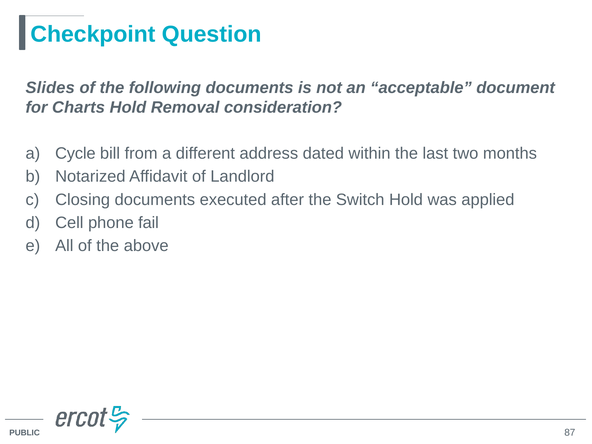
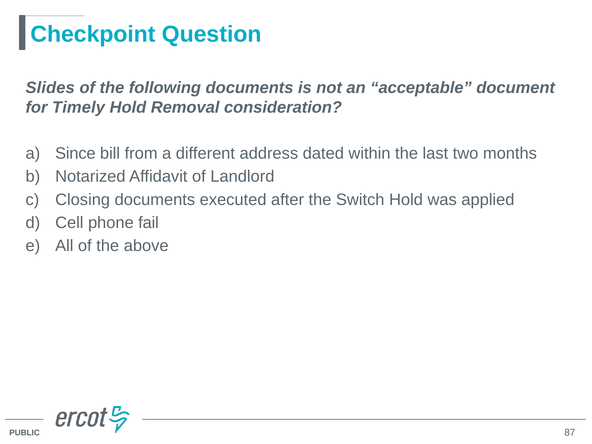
Charts: Charts -> Timely
Cycle: Cycle -> Since
